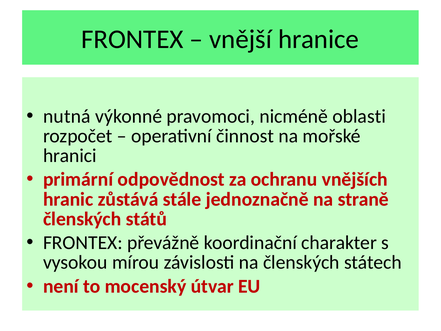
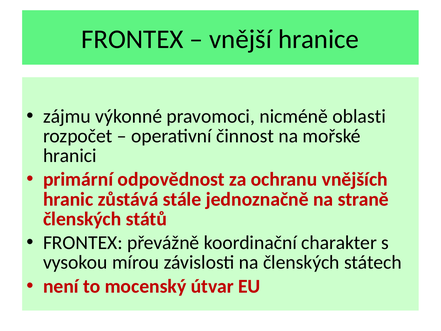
nutná: nutná -> zájmu
